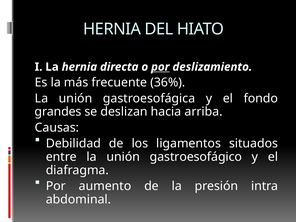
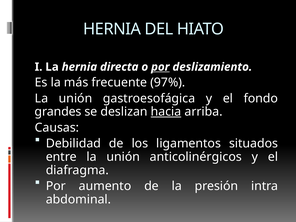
36%: 36% -> 97%
hacia underline: none -> present
gastroesofágico: gastroesofágico -> anticolinérgicos
